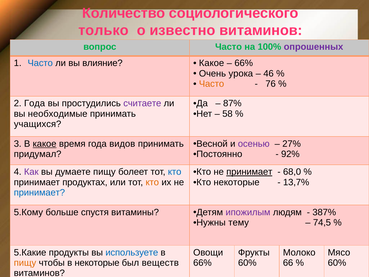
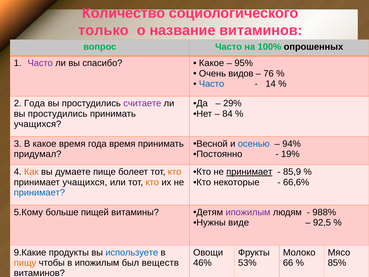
известно: известно -> название
опрошенных colour: purple -> black
Часто at (40, 63) colour: blue -> purple
влияние: влияние -> спасибо
66% at (244, 63): 66% -> 95%
урока: урока -> видов
46: 46 -> 76
Часто at (212, 84) colour: orange -> blue
76: 76 -> 14
87%: 87% -> 29%
необходимые at (58, 114): необходимые -> простудились
58: 58 -> 84
какое at (45, 144) underline: present -> none
года видов: видов -> время
осенью colour: purple -> blue
27%: 27% -> 94%
92%: 92% -> 19%
Как colour: purple -> orange
думаете пищу: пищу -> пище
кто at (175, 172) colour: blue -> orange
68,0: 68,0 -> 85,9
принимает продуктах: продуктах -> учащихся
13,7%: 13,7% -> 66,6%
спустя: спустя -> пищей
387%: 387% -> 988%
тему: тему -> виде
74,5: 74,5 -> 92,5
5.Какие: 5.Какие -> 9.Какие
в некоторые: некоторые -> ипожилым
66% at (202, 263): 66% -> 46%
60% at (247, 263): 60% -> 53%
60% at (337, 263): 60% -> 85%
